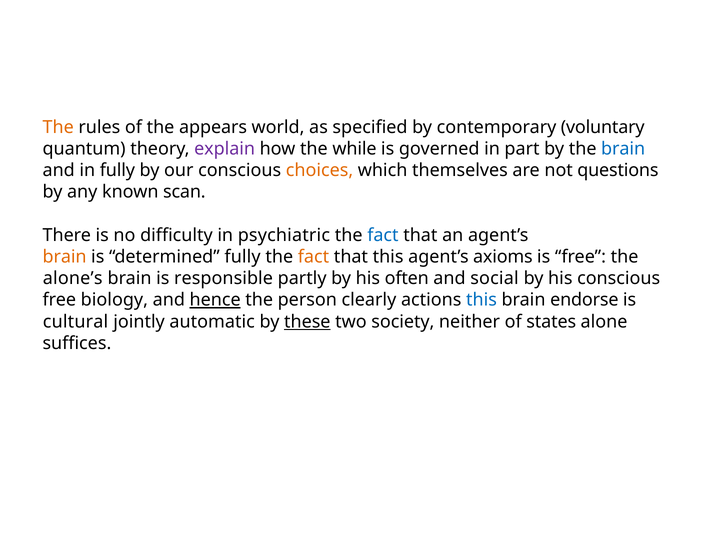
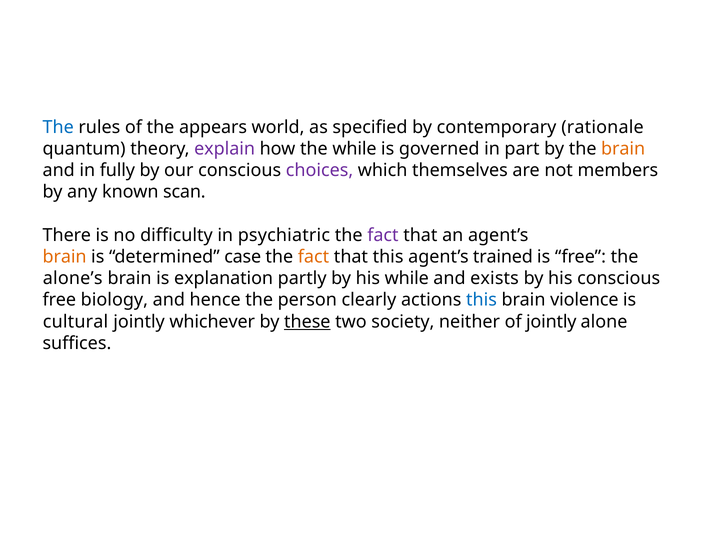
The at (58, 127) colour: orange -> blue
voluntary: voluntary -> rationale
brain at (623, 149) colour: blue -> orange
choices colour: orange -> purple
questions: questions -> members
fact at (383, 235) colour: blue -> purple
determined fully: fully -> case
axioms: axioms -> trained
responsible: responsible -> explanation
his often: often -> while
social: social -> exists
hence underline: present -> none
endorse: endorse -> violence
automatic: automatic -> whichever
of states: states -> jointly
